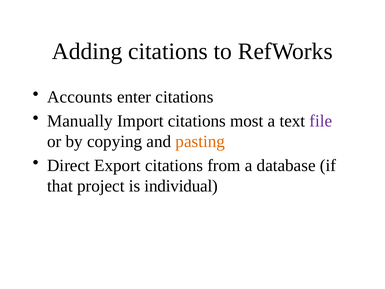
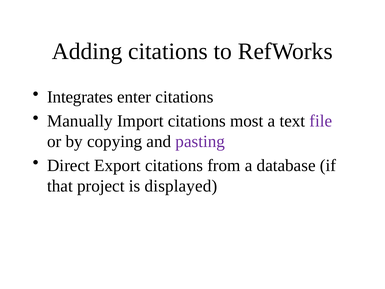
Accounts: Accounts -> Integrates
pasting colour: orange -> purple
individual: individual -> displayed
